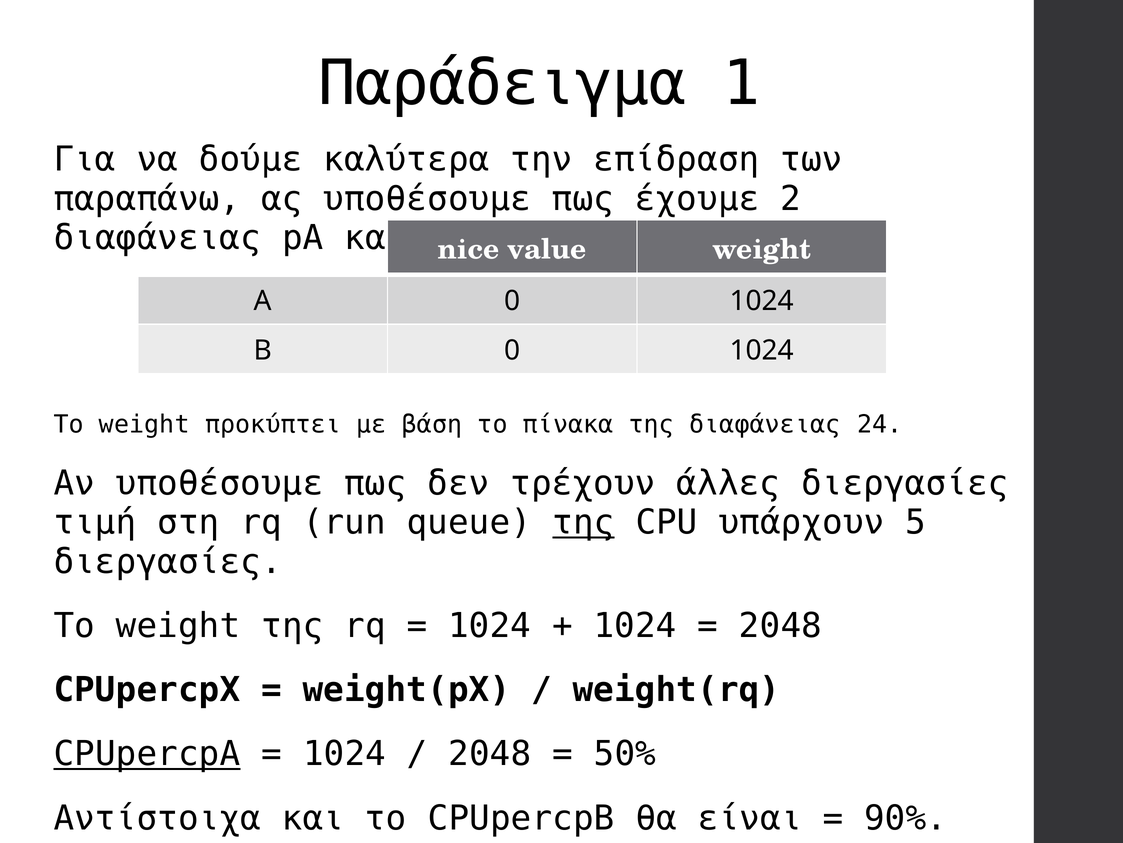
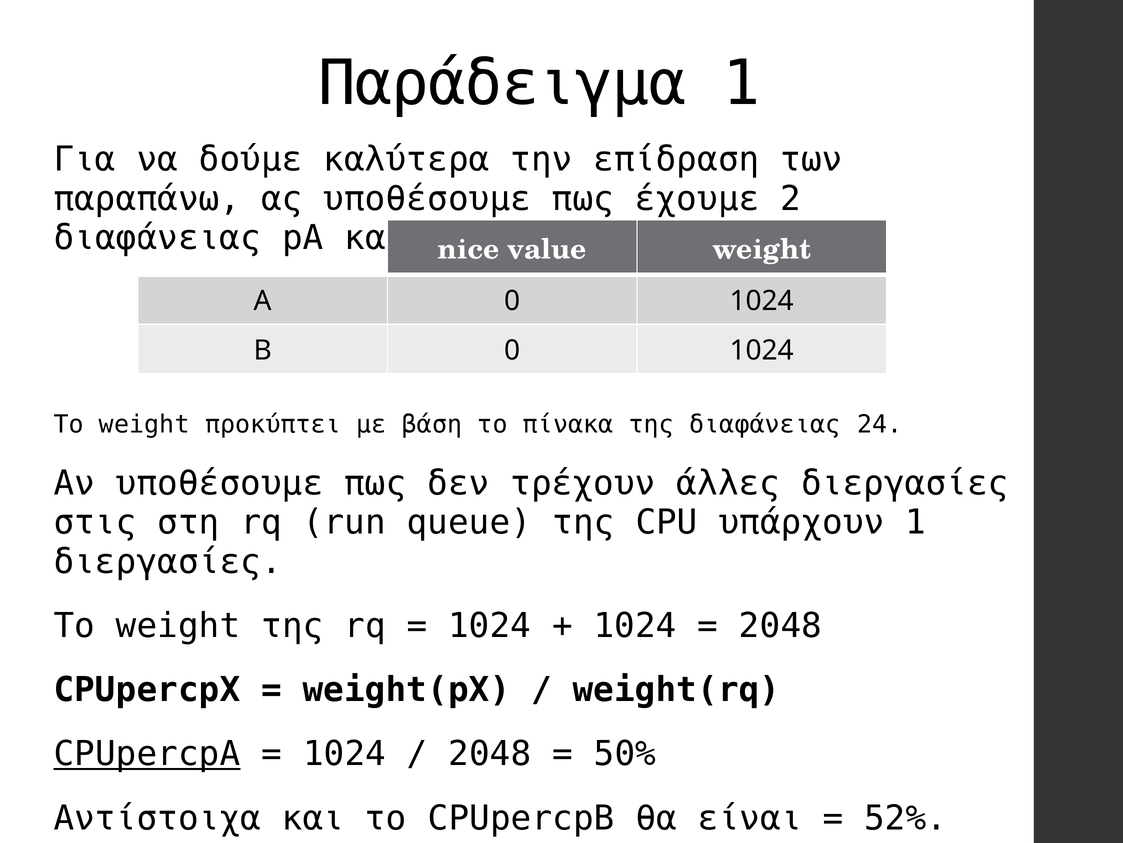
τιμή: τιμή -> στις
της at (583, 522) underline: present -> none
υπάρχουν 5: 5 -> 1
90%: 90% -> 52%
